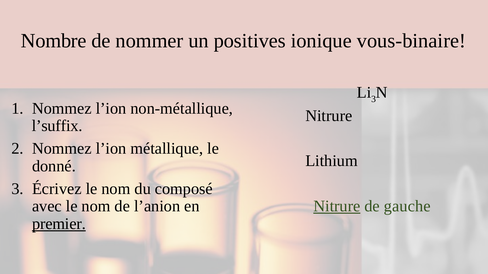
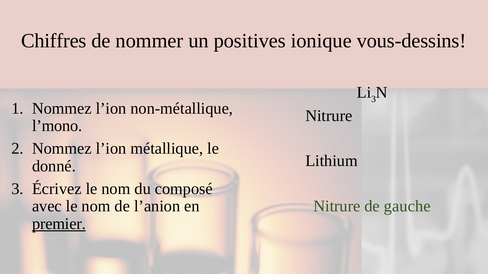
Nombre: Nombre -> Chiffres
vous-binaire: vous-binaire -> vous-dessins
l’suffix: l’suffix -> l’mono
Nitrure at (337, 207) underline: present -> none
